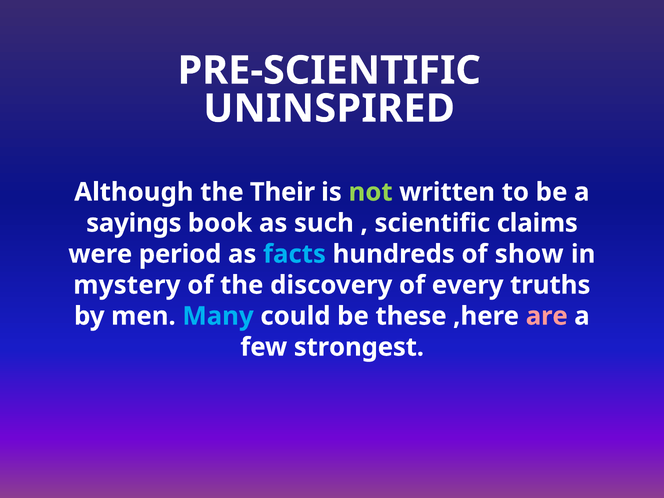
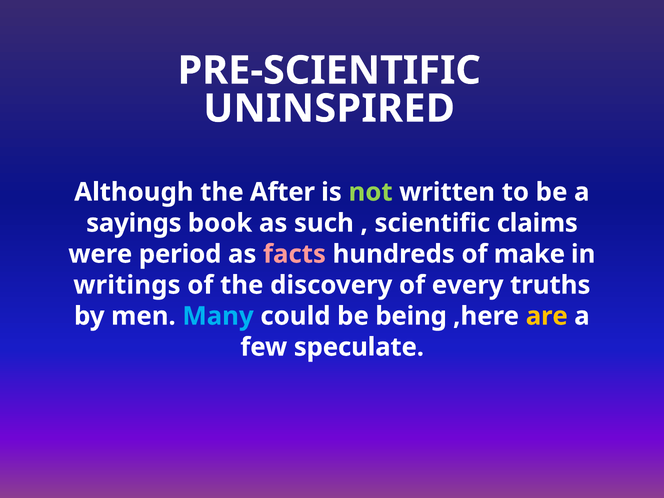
Their: Their -> After
facts colour: light blue -> pink
show: show -> make
mystery: mystery -> writings
these: these -> being
are colour: pink -> yellow
strongest: strongest -> speculate
